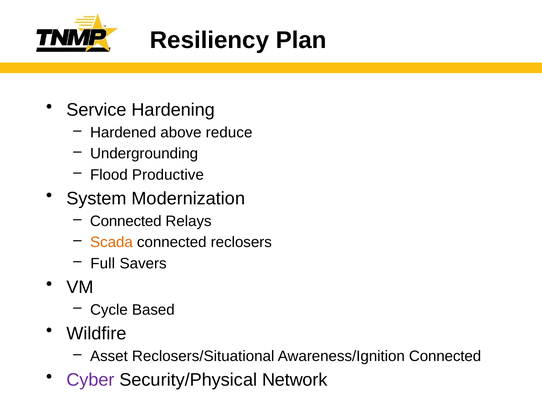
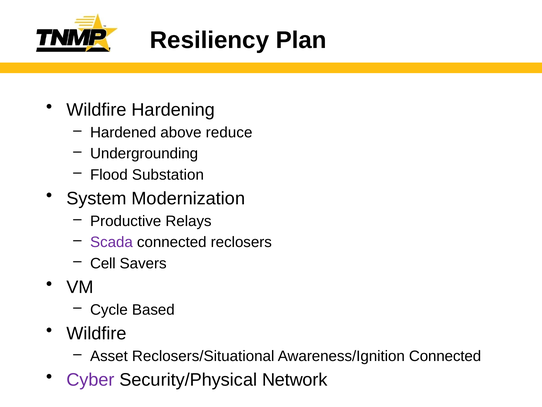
Service at (97, 110): Service -> Wildfire
Productive: Productive -> Substation
Connected at (126, 221): Connected -> Productive
Scada colour: orange -> purple
Full: Full -> Cell
